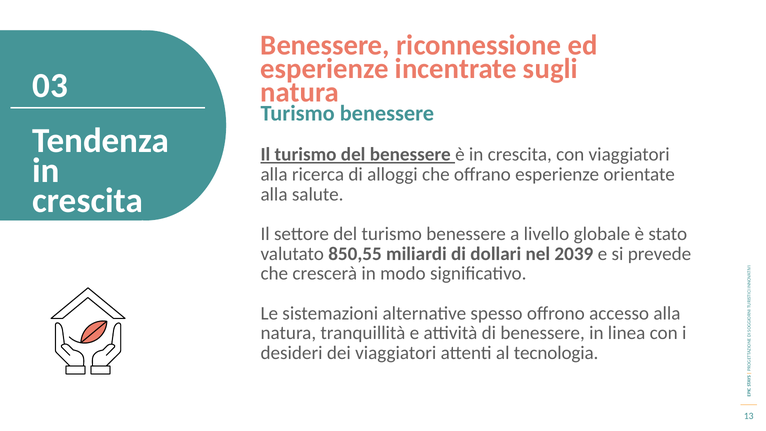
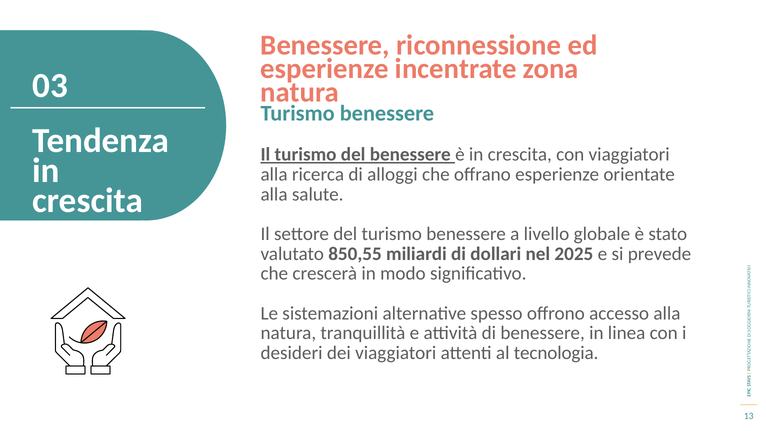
sugli: sugli -> zona
2039: 2039 -> 2025
